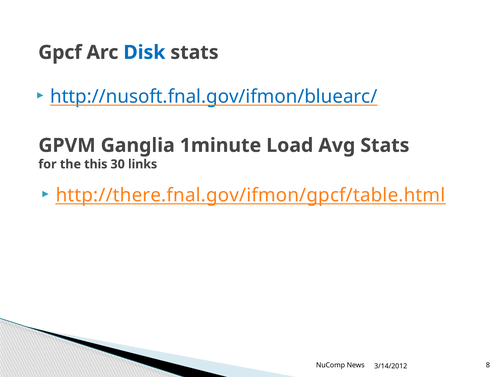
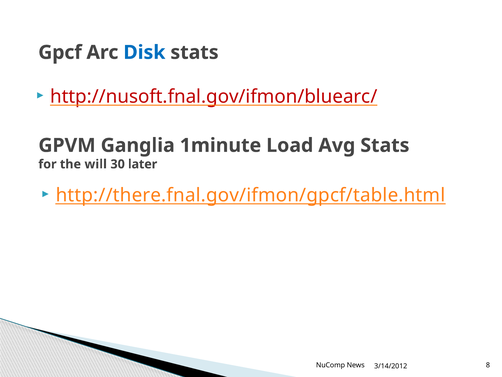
http://nusoft.fnal.gov/ifmon/bluearc/ colour: blue -> red
this: this -> will
links: links -> later
